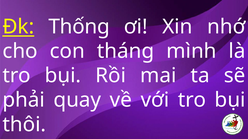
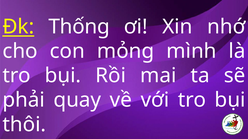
tháng: tháng -> mỏng
